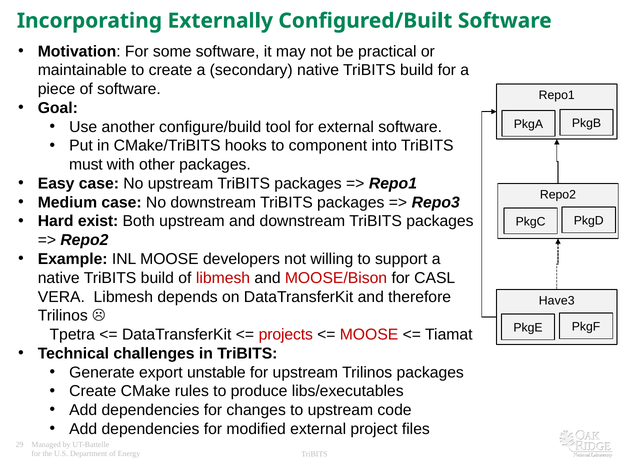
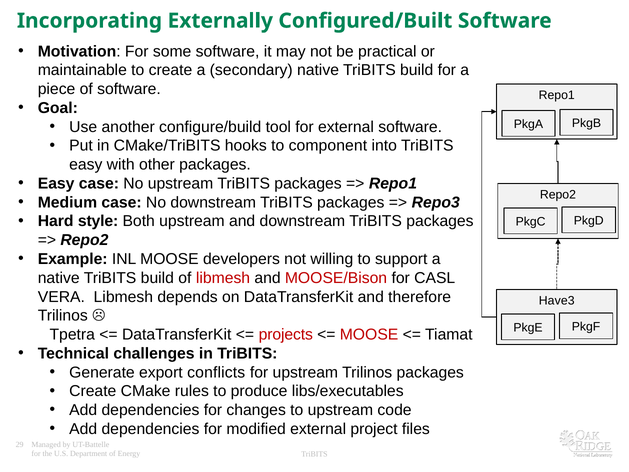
must at (86, 165): must -> easy
exist: exist -> style
unstable: unstable -> conflicts
